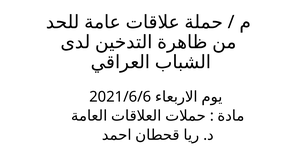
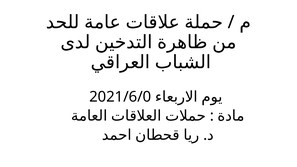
2021/6/6: 2021/6/6 -> 2021/6/0
